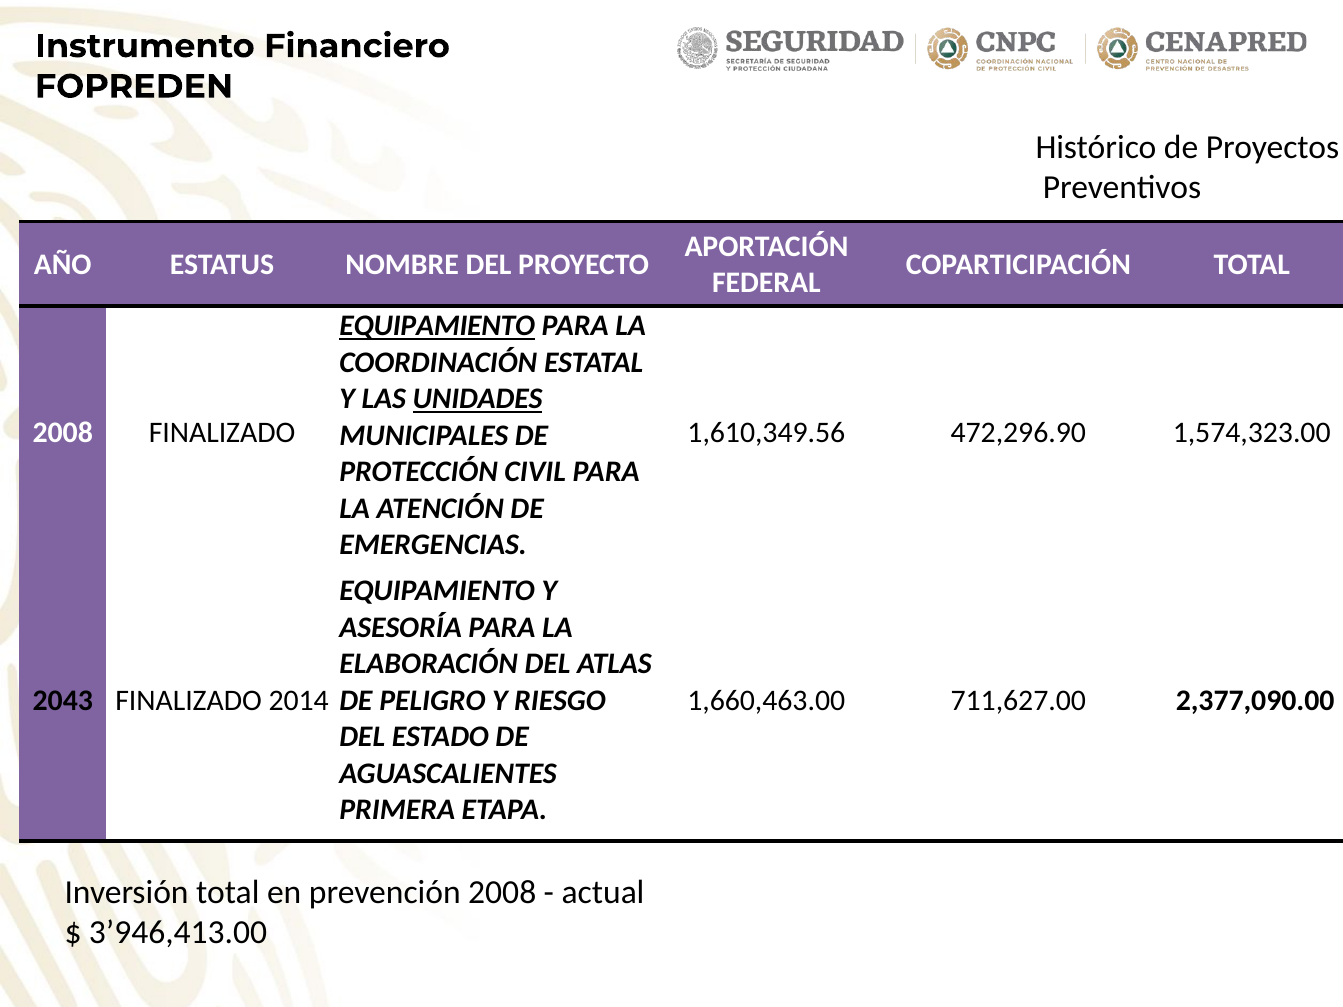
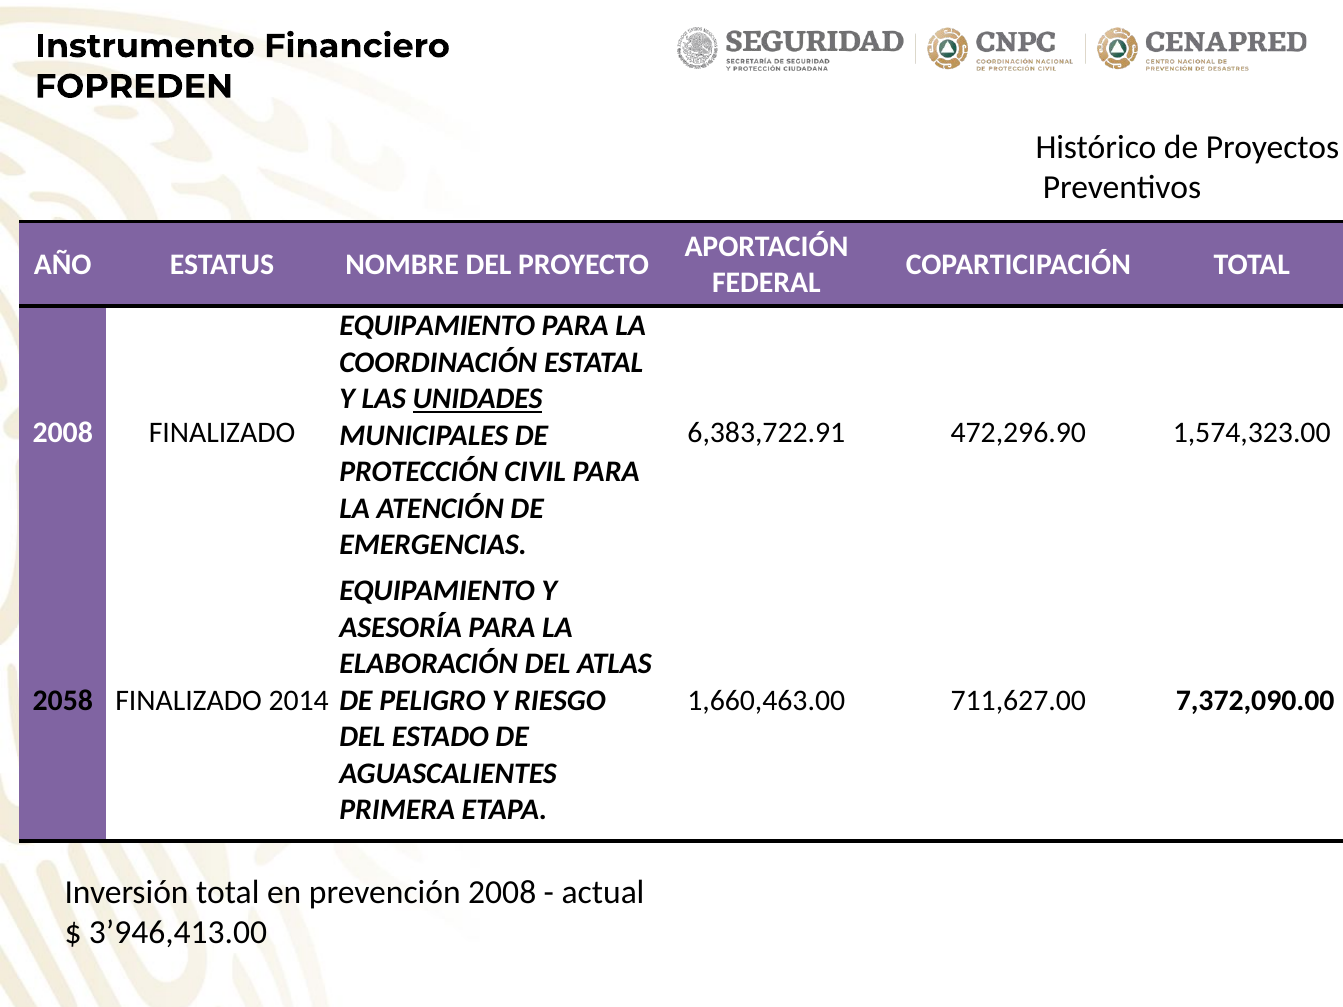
EQUIPAMIENTO at (437, 326) underline: present -> none
1,610,349.56: 1,610,349.56 -> 6,383,722.91
2043: 2043 -> 2058
2,377,090.00: 2,377,090.00 -> 7,372,090.00
